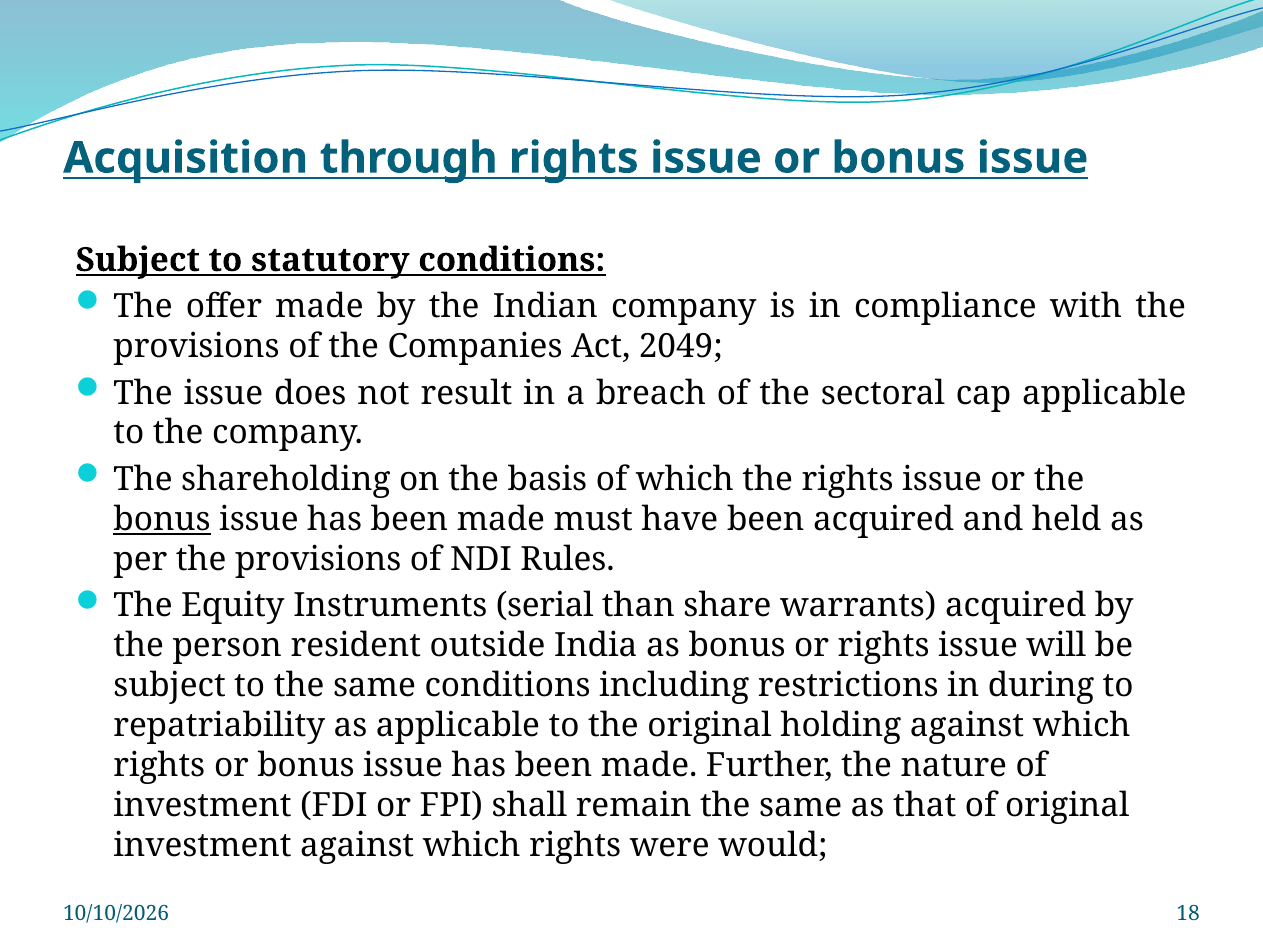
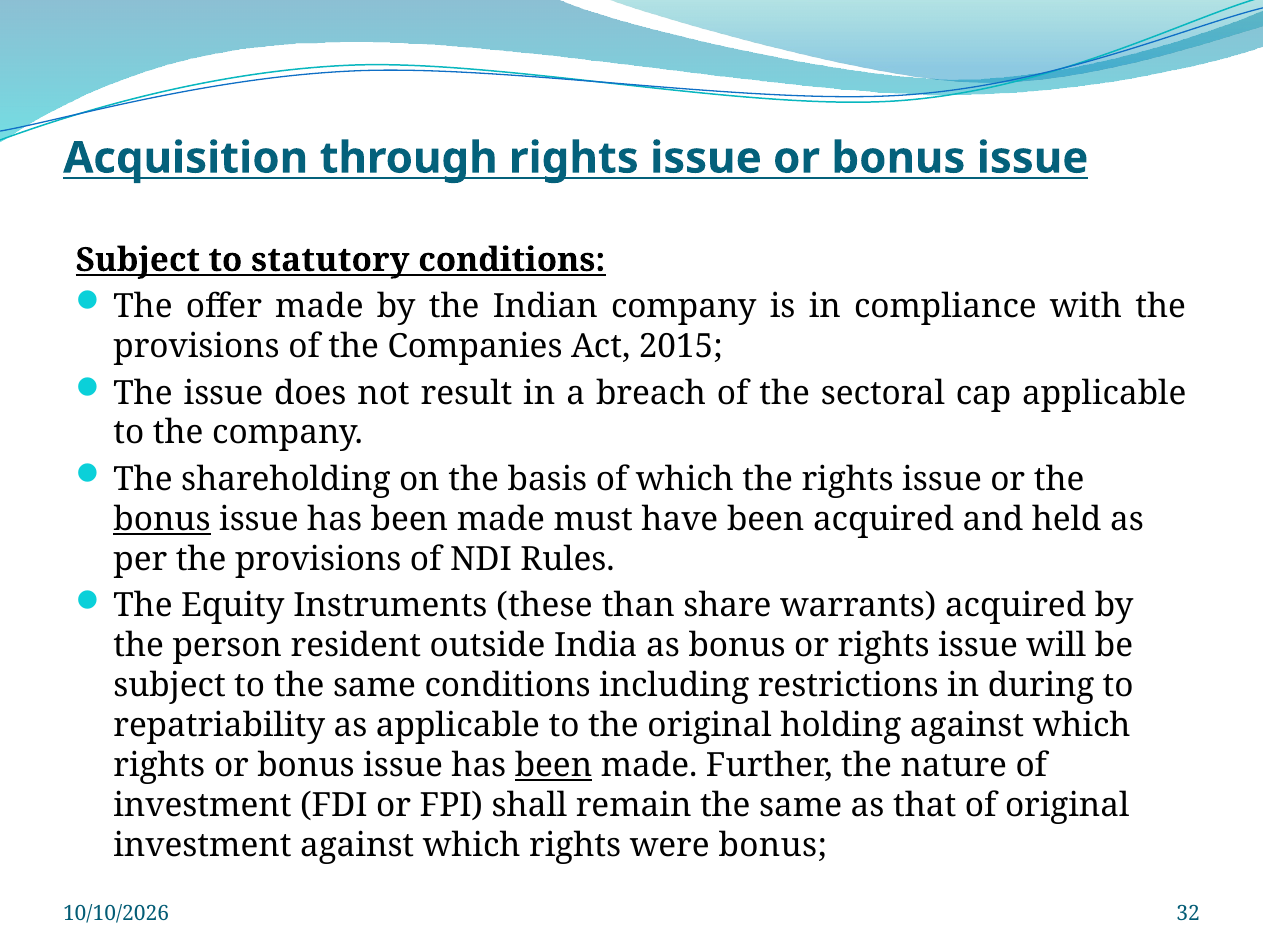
2049: 2049 -> 2015
serial: serial -> these
been at (554, 766) underline: none -> present
were would: would -> bonus
18: 18 -> 32
